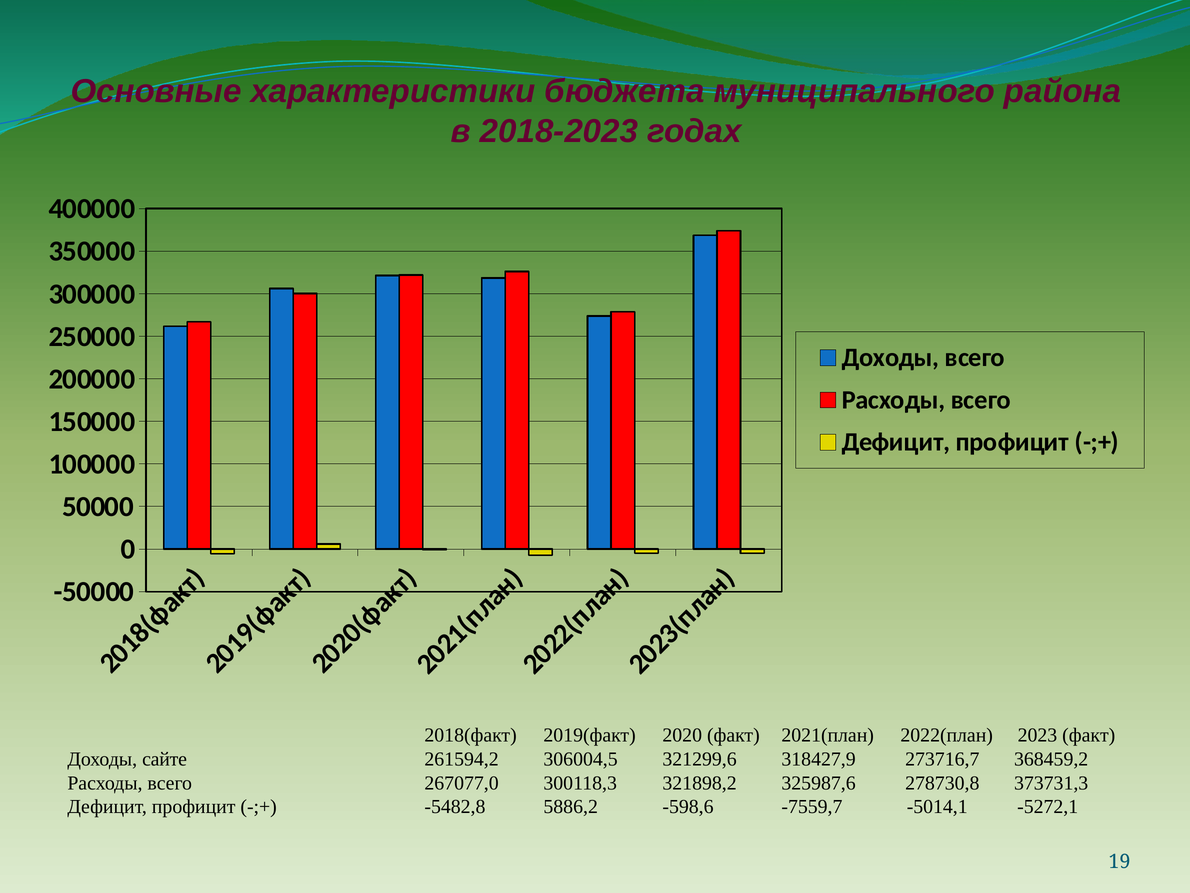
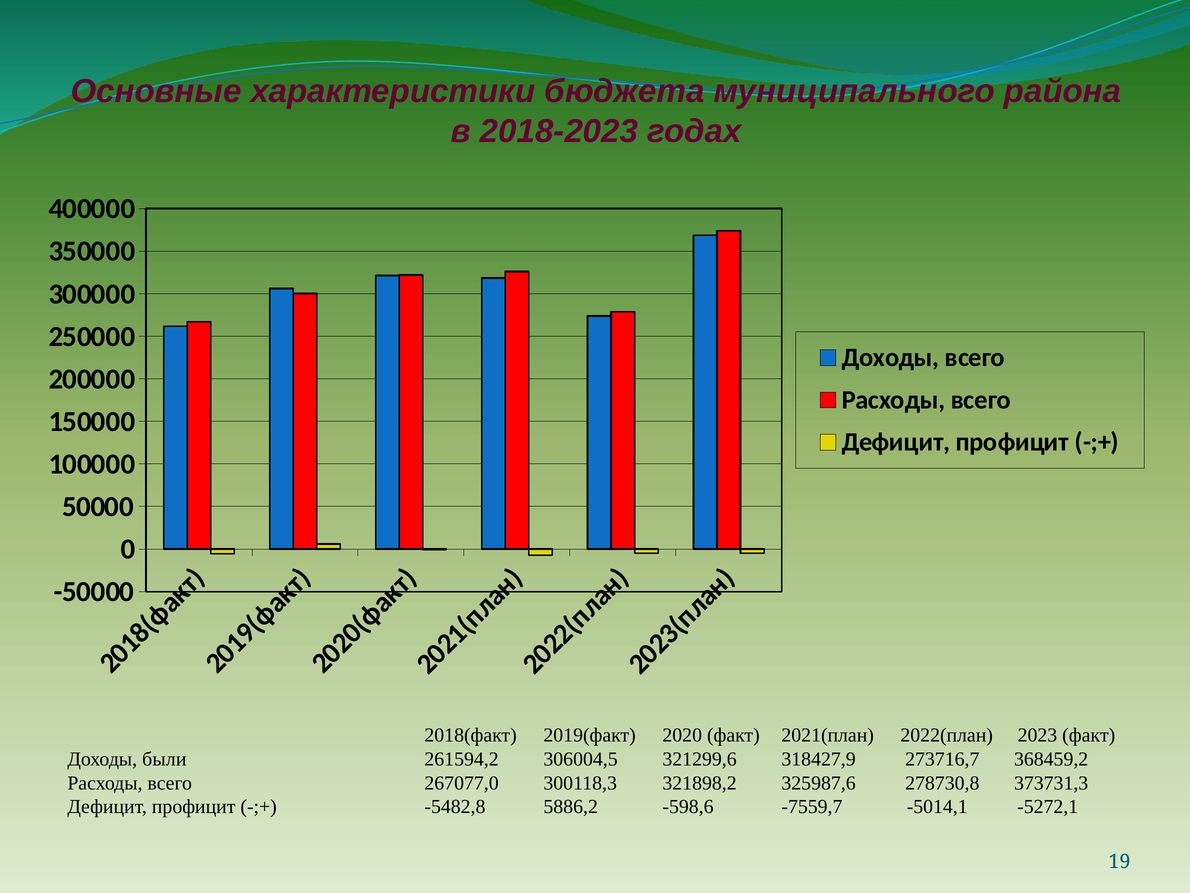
сайте: сайте -> были
